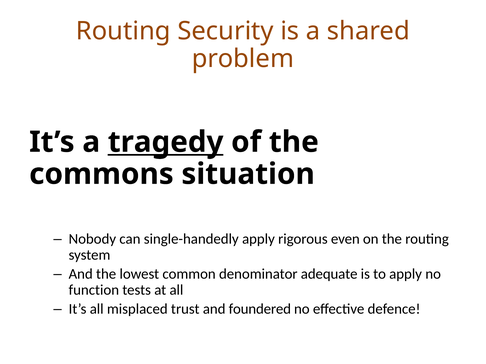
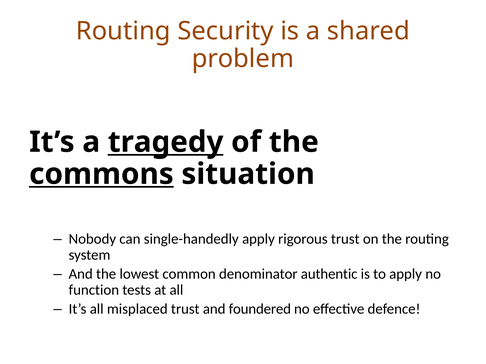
commons underline: none -> present
rigorous even: even -> trust
adequate: adequate -> authentic
